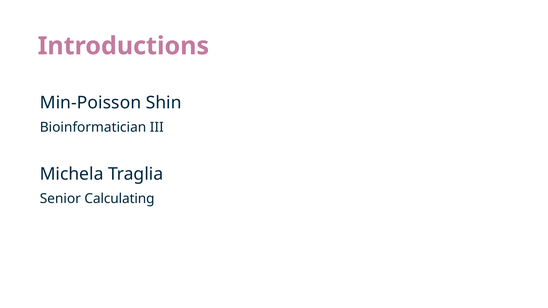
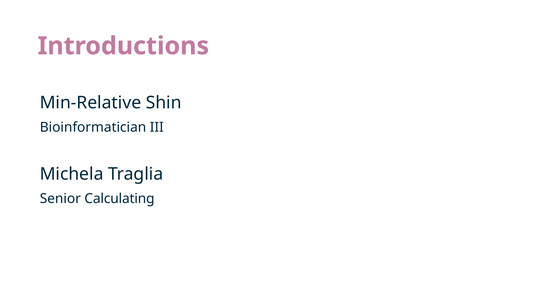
Min-Poisson: Min-Poisson -> Min-Relative
